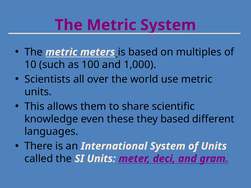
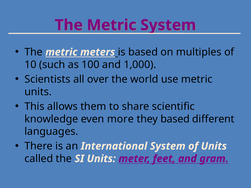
these: these -> more
deci: deci -> feet
